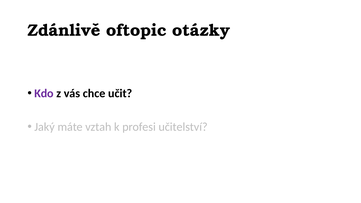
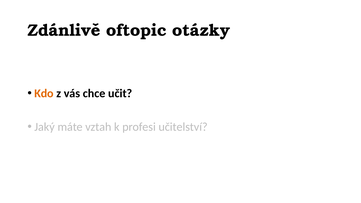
Kdo colour: purple -> orange
